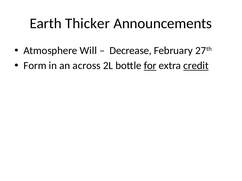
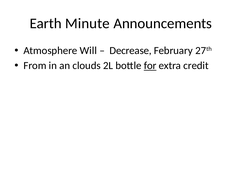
Thicker: Thicker -> Minute
Form: Form -> From
across: across -> clouds
credit underline: present -> none
